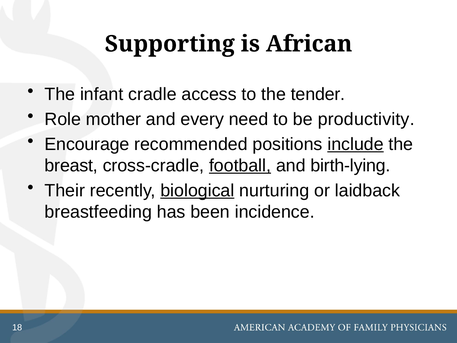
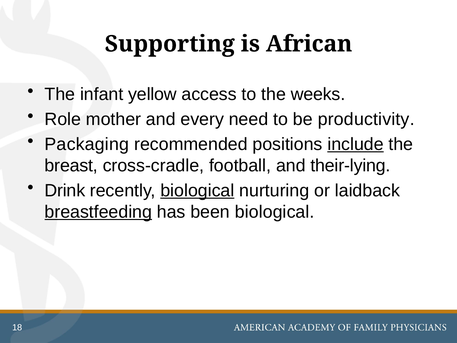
cradle: cradle -> yellow
tender: tender -> weeks
Encourage: Encourage -> Packaging
football underline: present -> none
birth-lying: birth-lying -> their-lying
Their: Their -> Drink
breastfeeding underline: none -> present
been incidence: incidence -> biological
